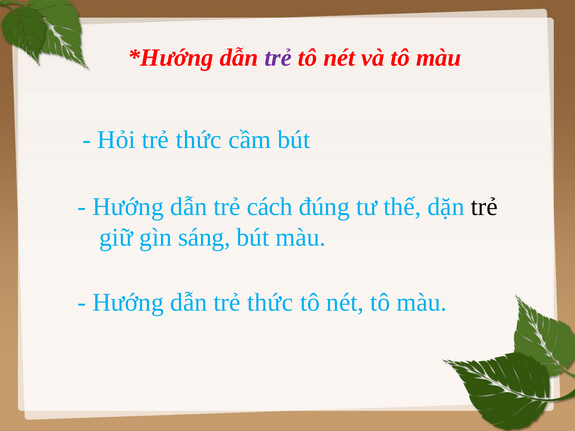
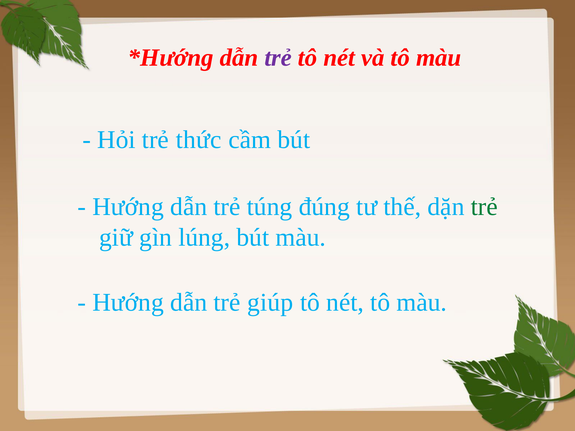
cách: cách -> túng
trẻ at (484, 207) colour: black -> green
sáng: sáng -> lúng
dẫn trẻ thức: thức -> giúp
